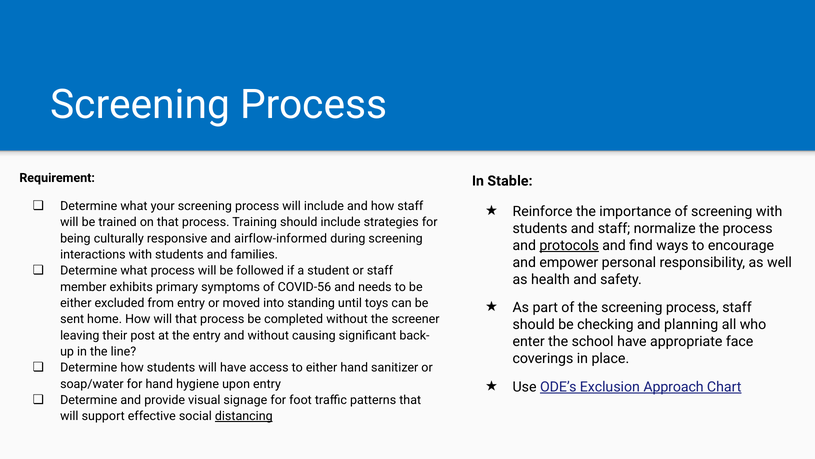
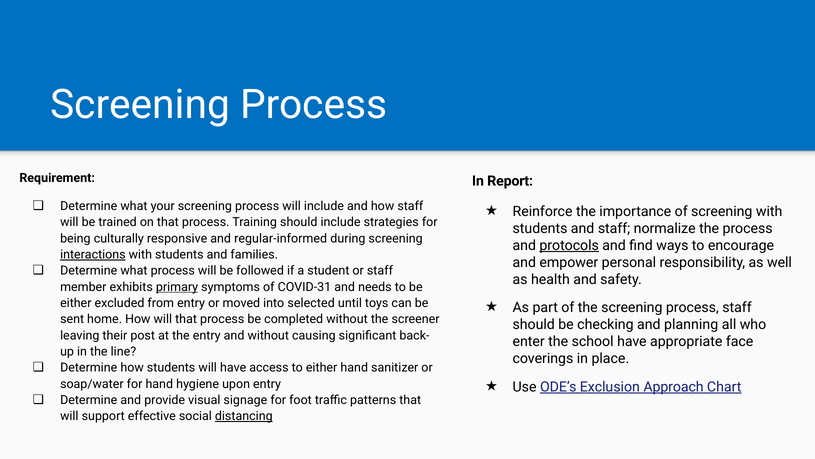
Stable: Stable -> Report
airflow-informed: airflow-informed -> regular-informed
interactions underline: none -> present
primary underline: none -> present
COVID-56: COVID-56 -> COVID-31
standing: standing -> selected
